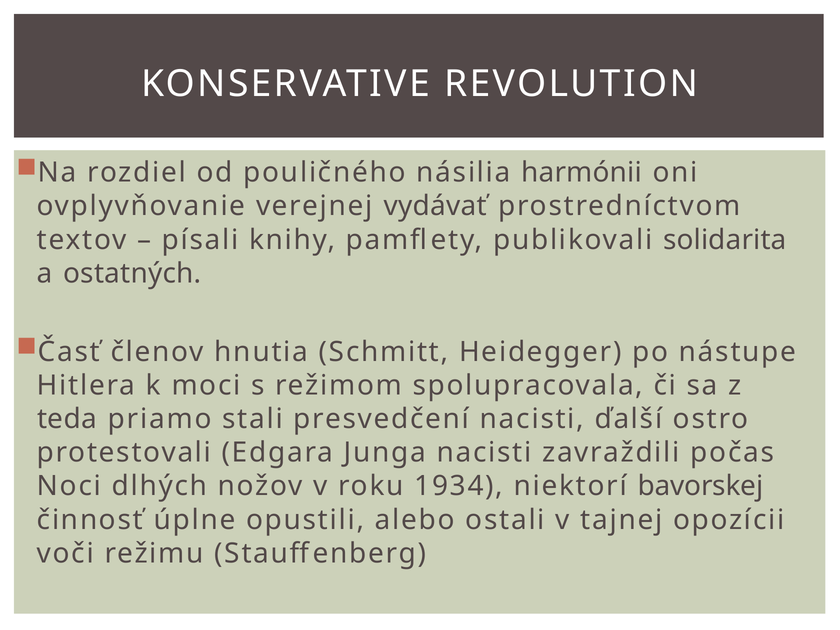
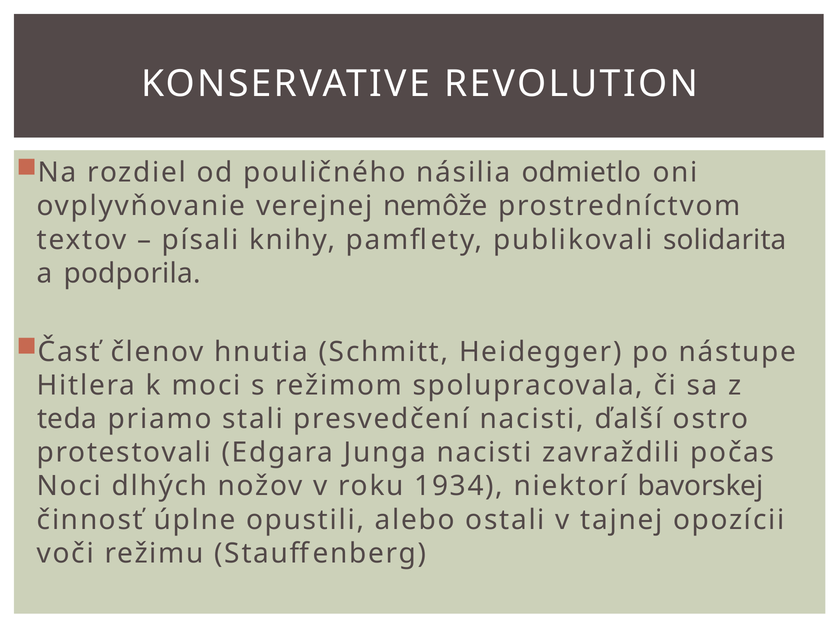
harmónii: harmónii -> odmietlo
vydávať: vydávať -> nemôže
ostatných: ostatných -> podporila
